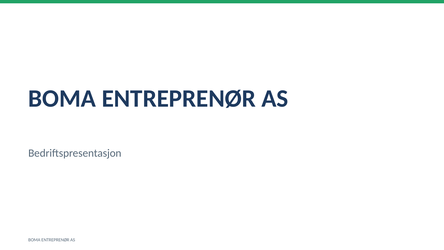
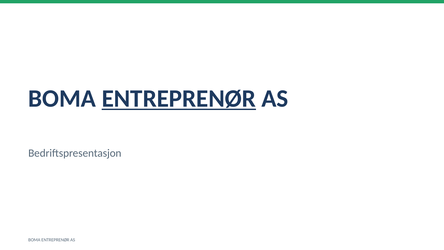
ENTREPRENØR at (179, 98) underline: none -> present
